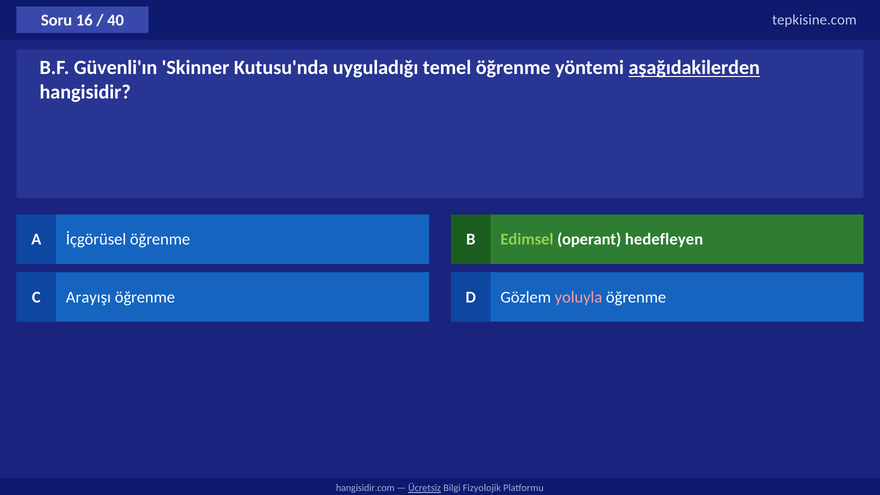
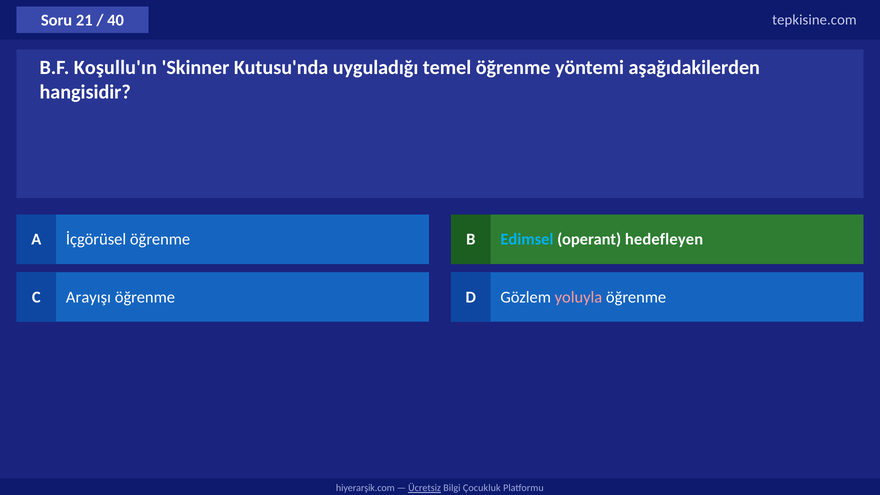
16: 16 -> 21
Güvenli'ın: Güvenli'ın -> Koşullu'ın
aşağıdakilerden underline: present -> none
Edimsel colour: light green -> light blue
hangisidir.com: hangisidir.com -> hiyerarşik.com
Fizyolojik: Fizyolojik -> Çocukluk
